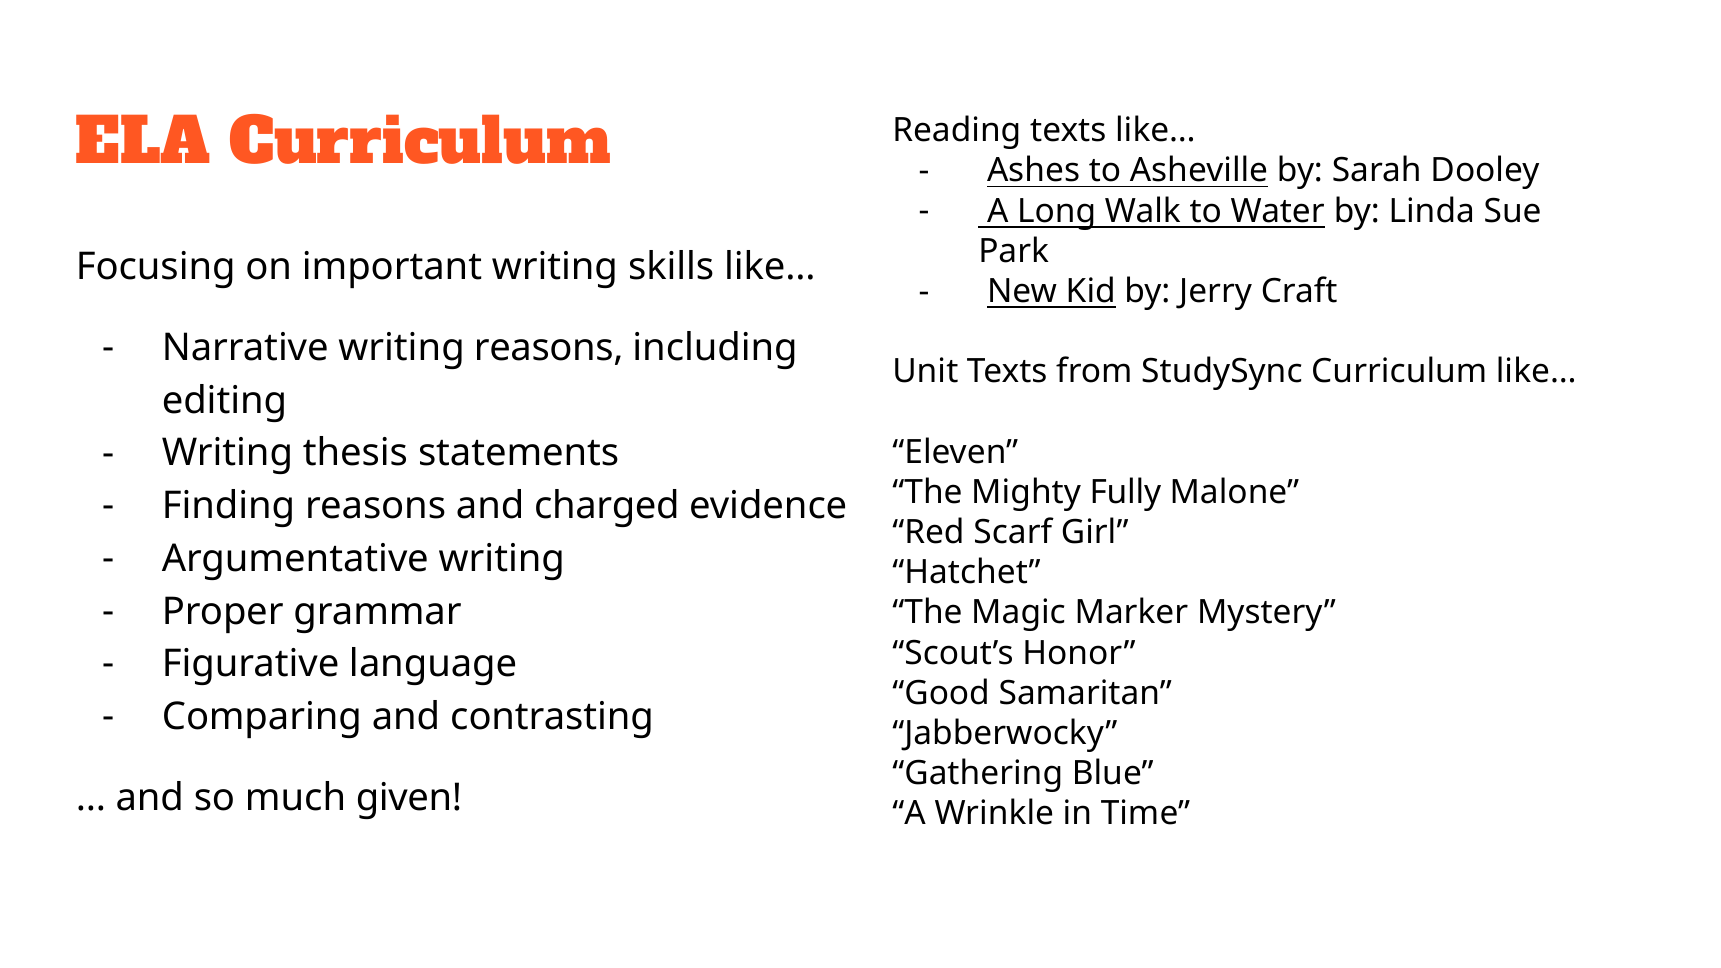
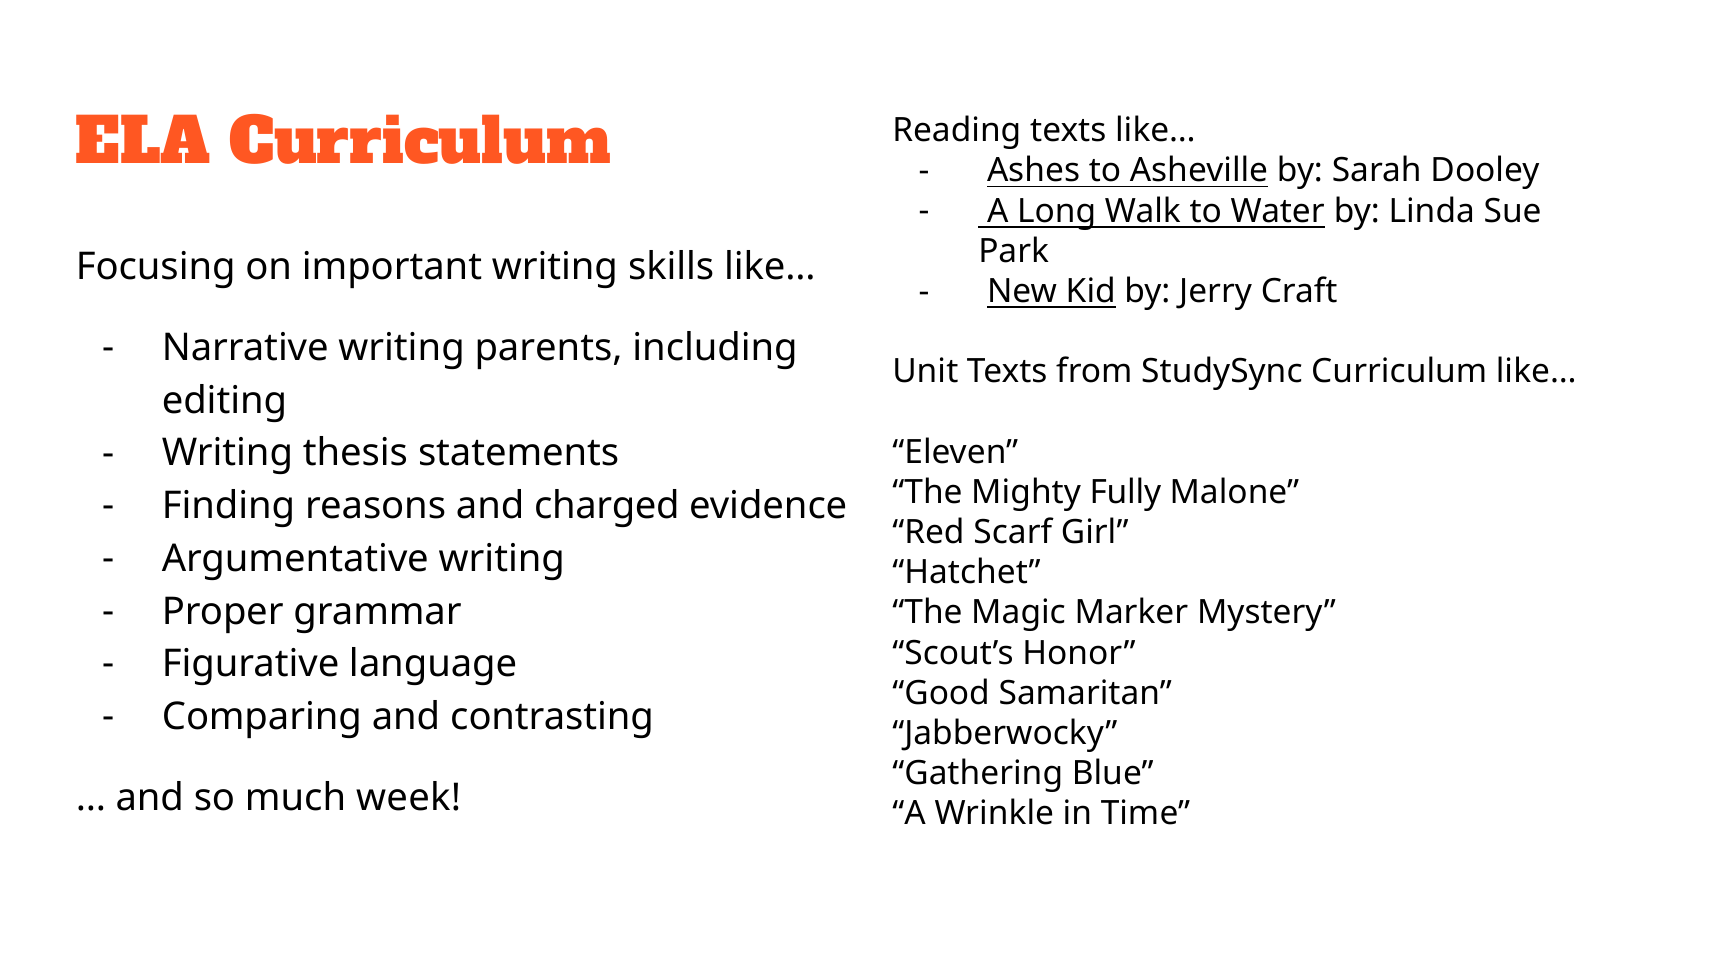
writing reasons: reasons -> parents
given: given -> week
